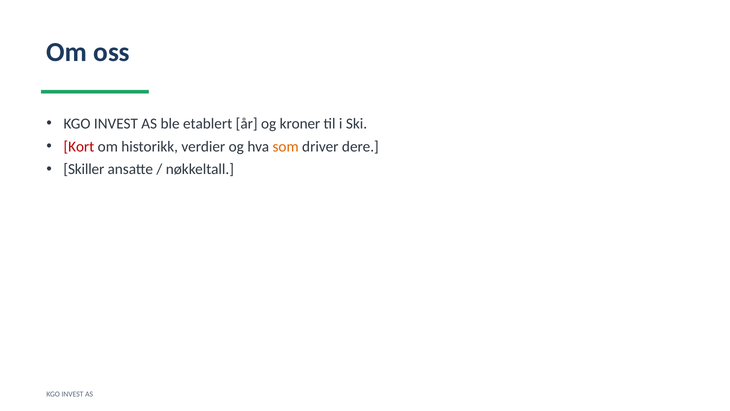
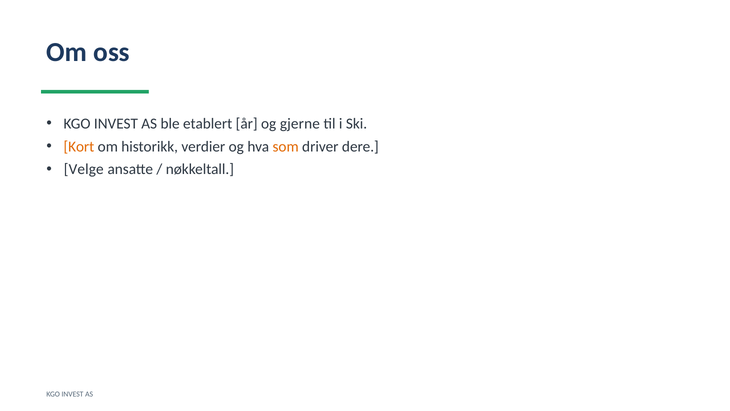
kroner: kroner -> gjerne
Kort colour: red -> orange
Skiller: Skiller -> Velge
